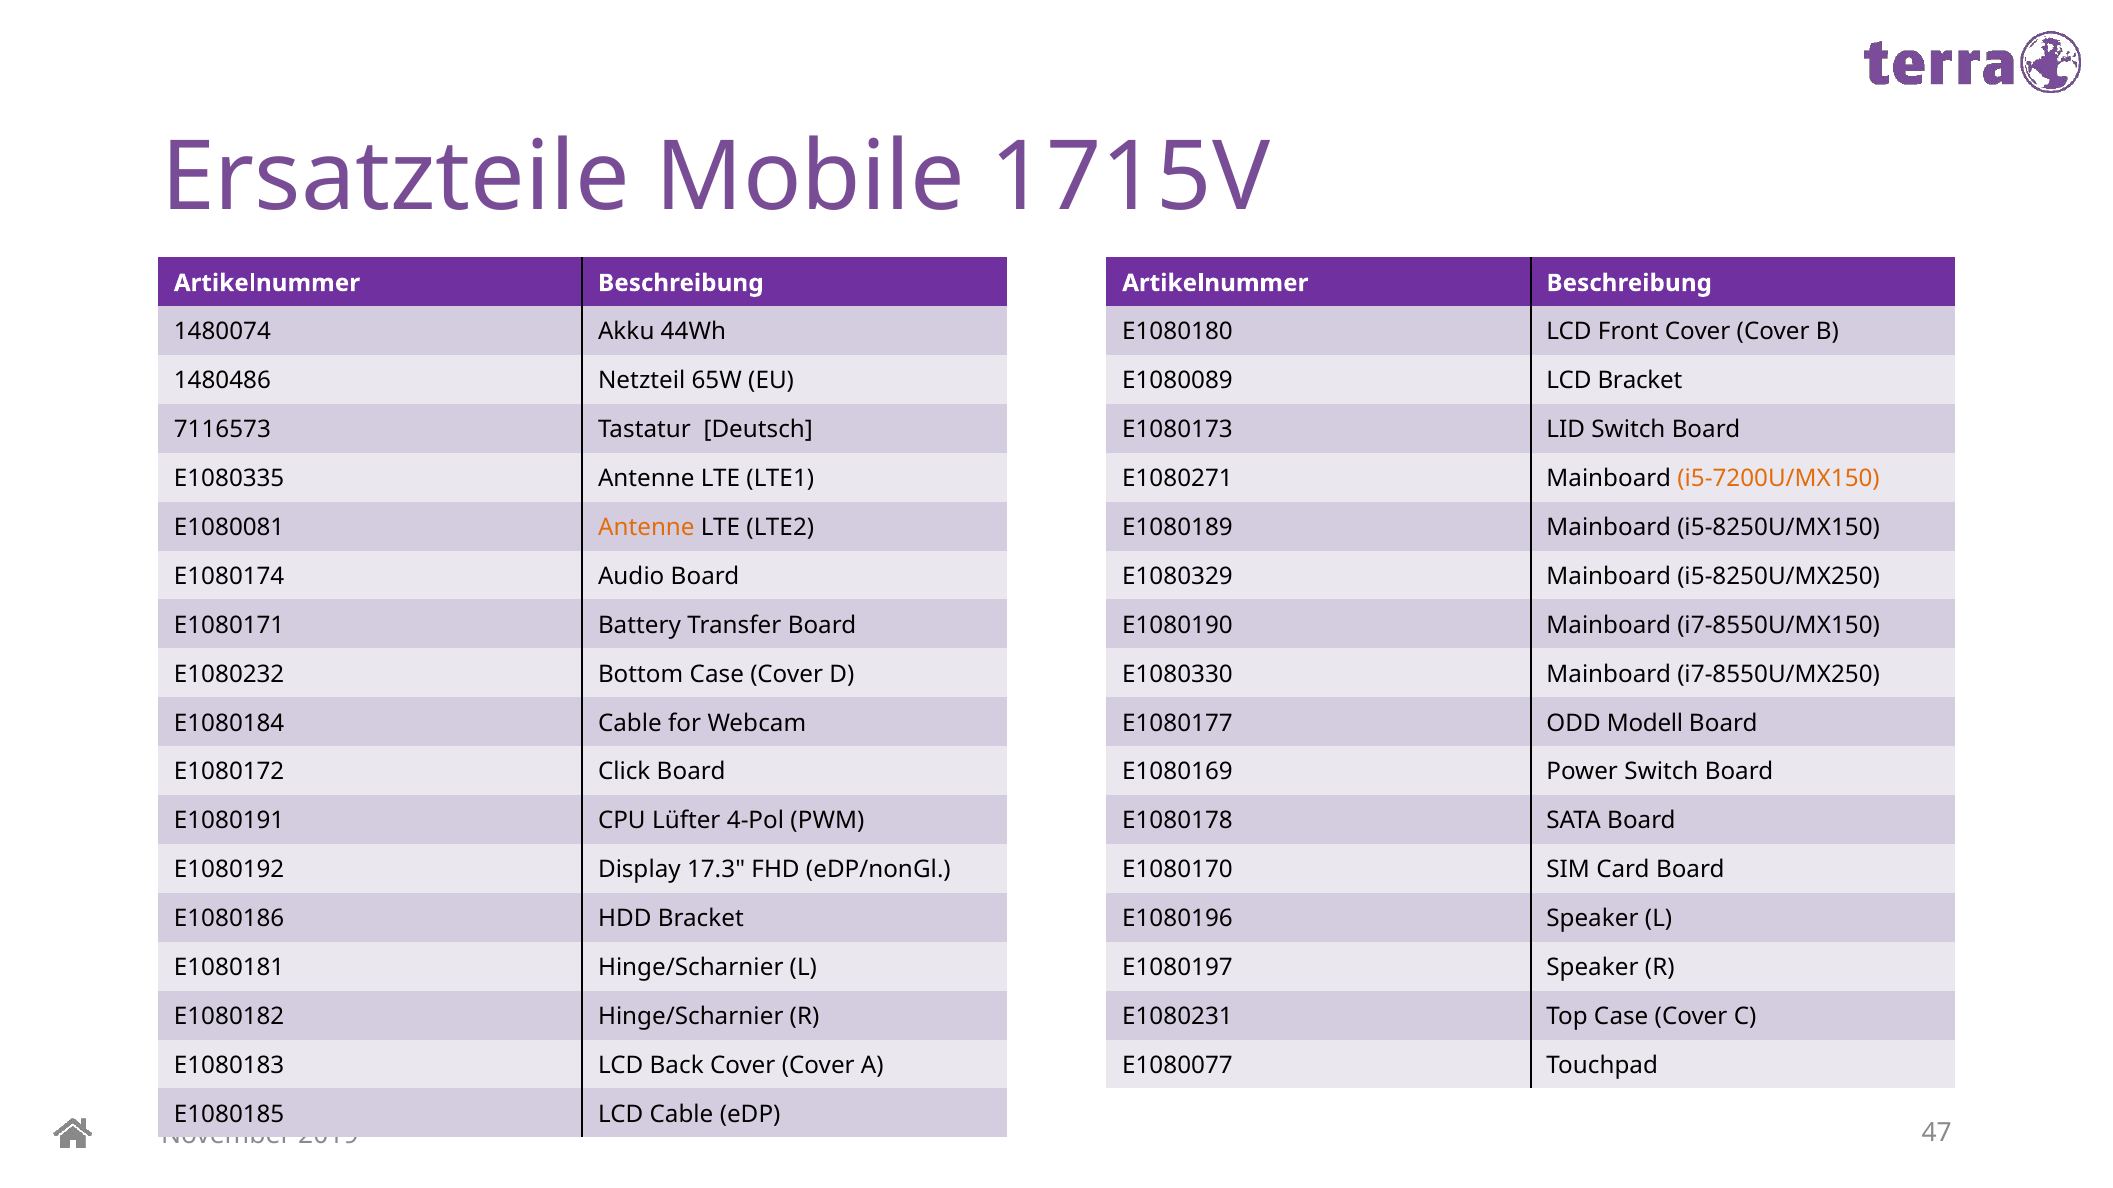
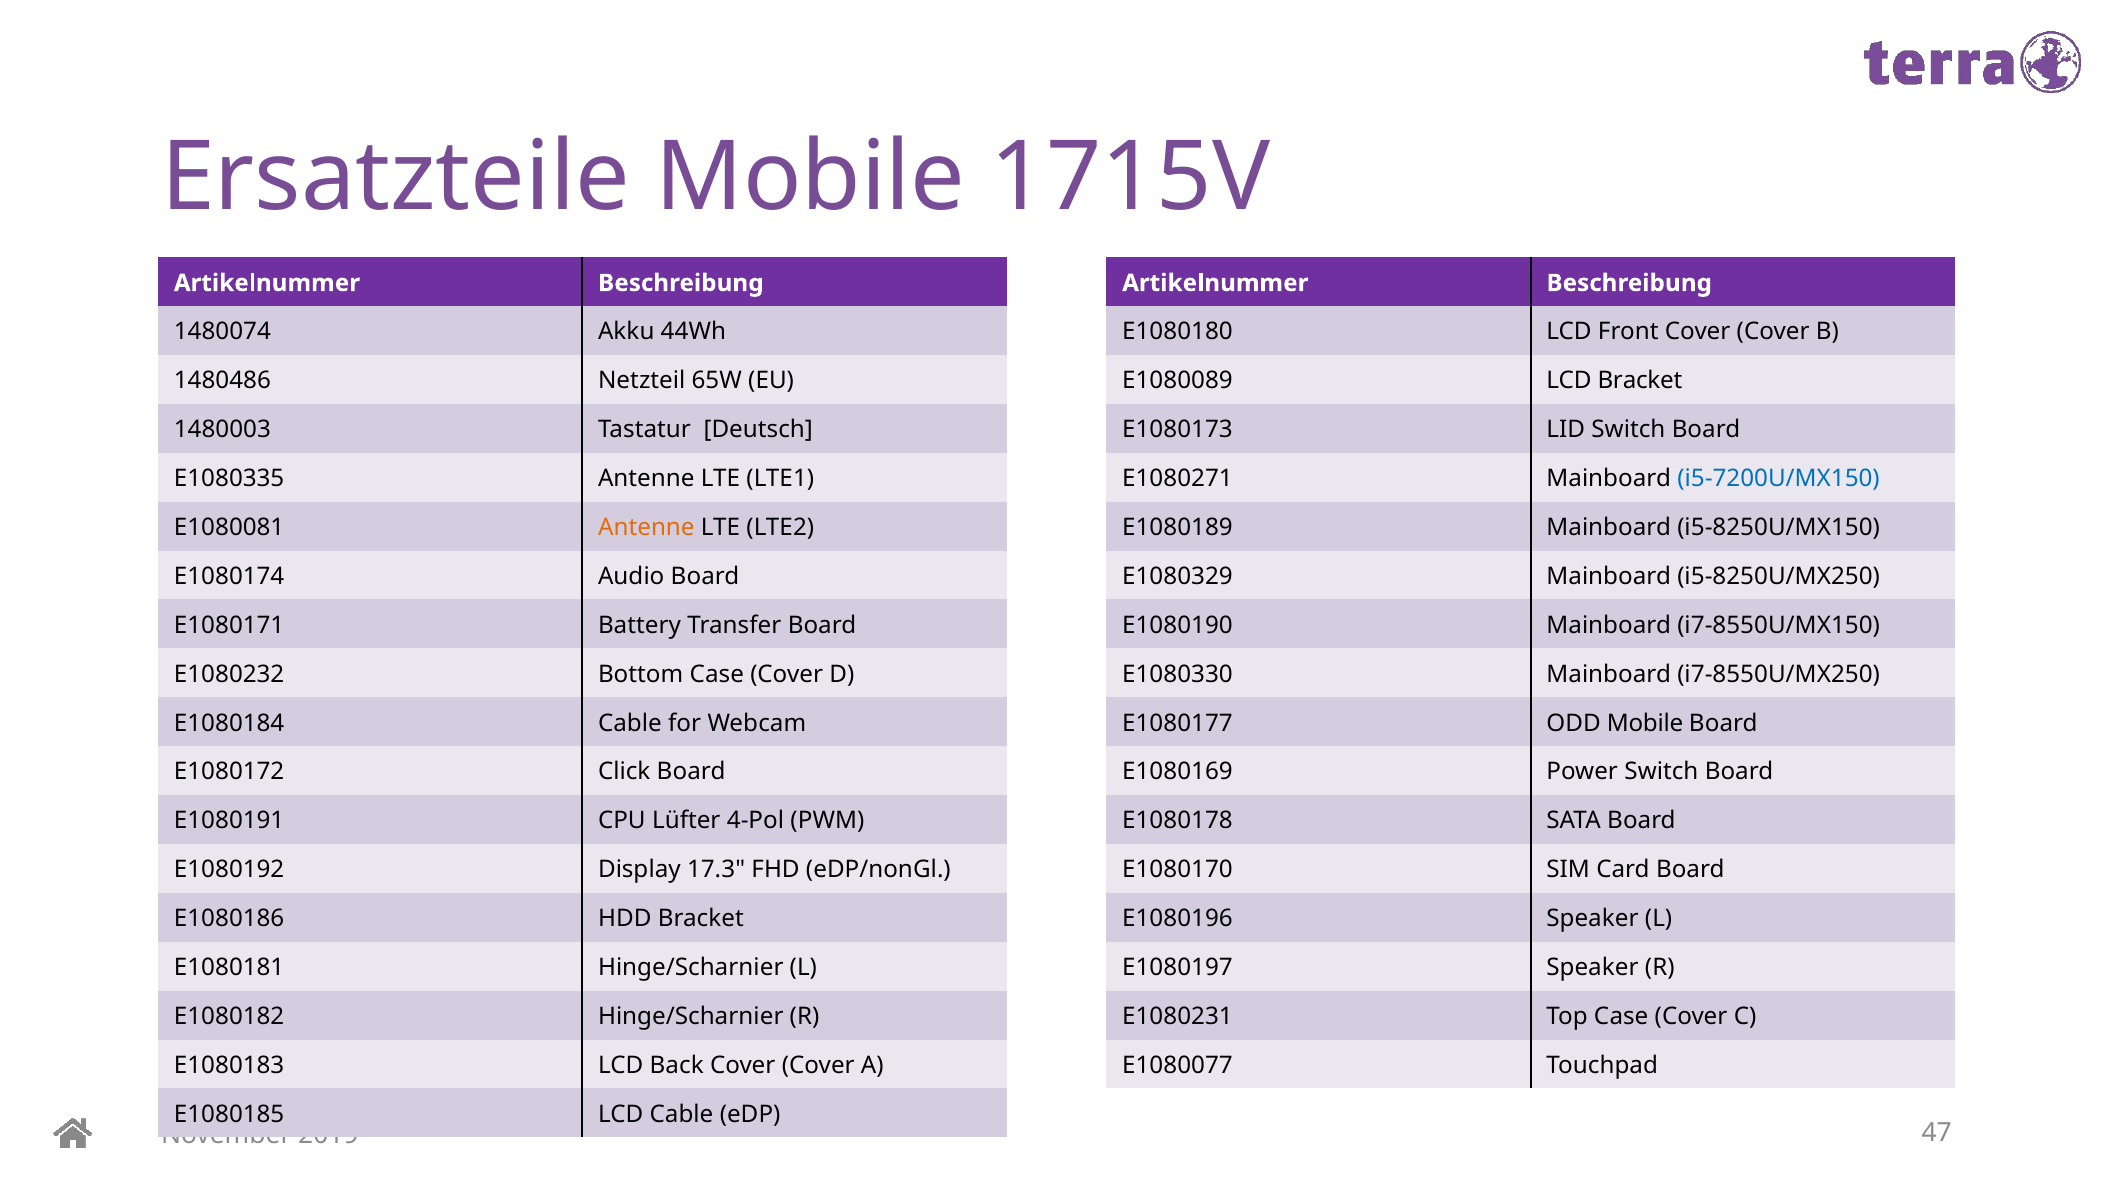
7116573: 7116573 -> 1480003
i5-7200U/MX150 colour: orange -> blue
ODD Modell: Modell -> Mobile
